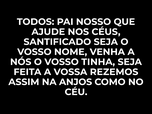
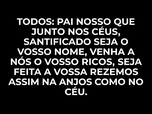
AJUDE: AJUDE -> JUNTO
TINHA: TINHA -> RICOS
